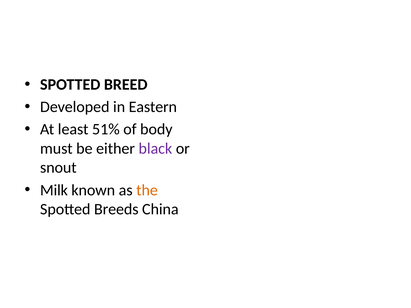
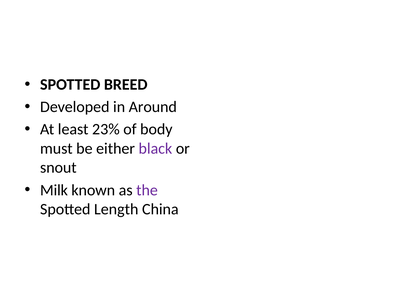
Eastern: Eastern -> Around
51%: 51% -> 23%
the colour: orange -> purple
Breeds: Breeds -> Length
